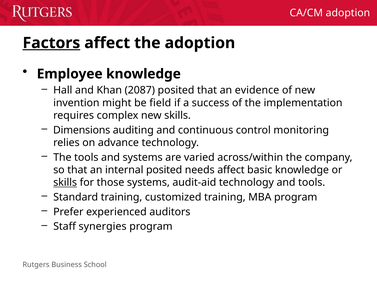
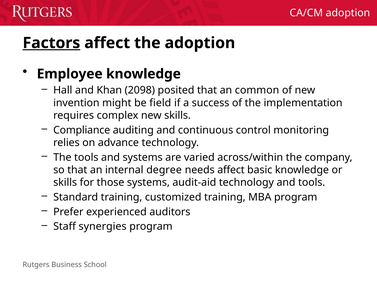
2087: 2087 -> 2098
evidence: evidence -> common
Dimensions: Dimensions -> Compliance
internal posited: posited -> degree
skills at (65, 182) underline: present -> none
